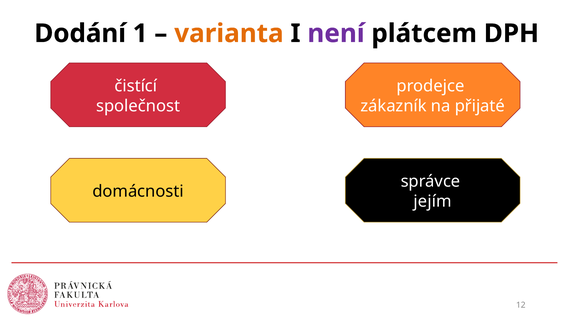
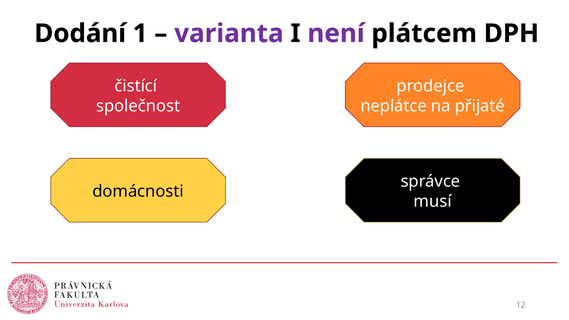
varianta colour: orange -> purple
zákazník: zákazník -> neplátce
jejím: jejím -> musí
